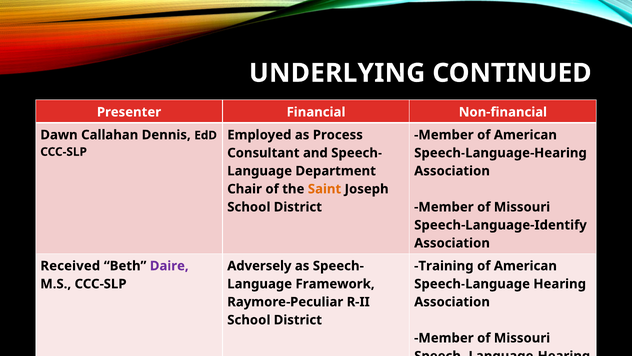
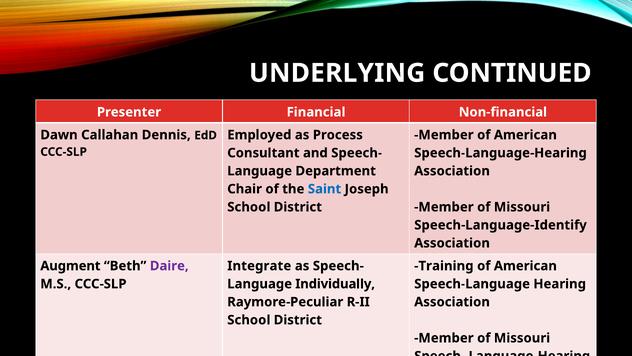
Saint colour: orange -> blue
Received: Received -> Augment
Adversely: Adversely -> Integrate
Framework: Framework -> Individually
